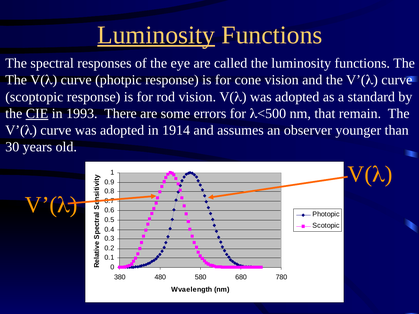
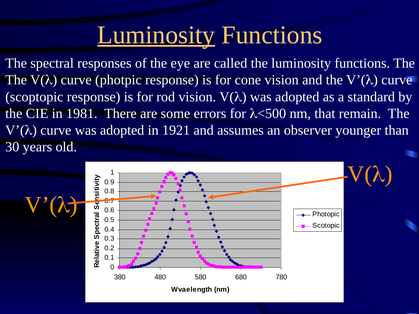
CIE underline: present -> none
1993: 1993 -> 1981
1914: 1914 -> 1921
